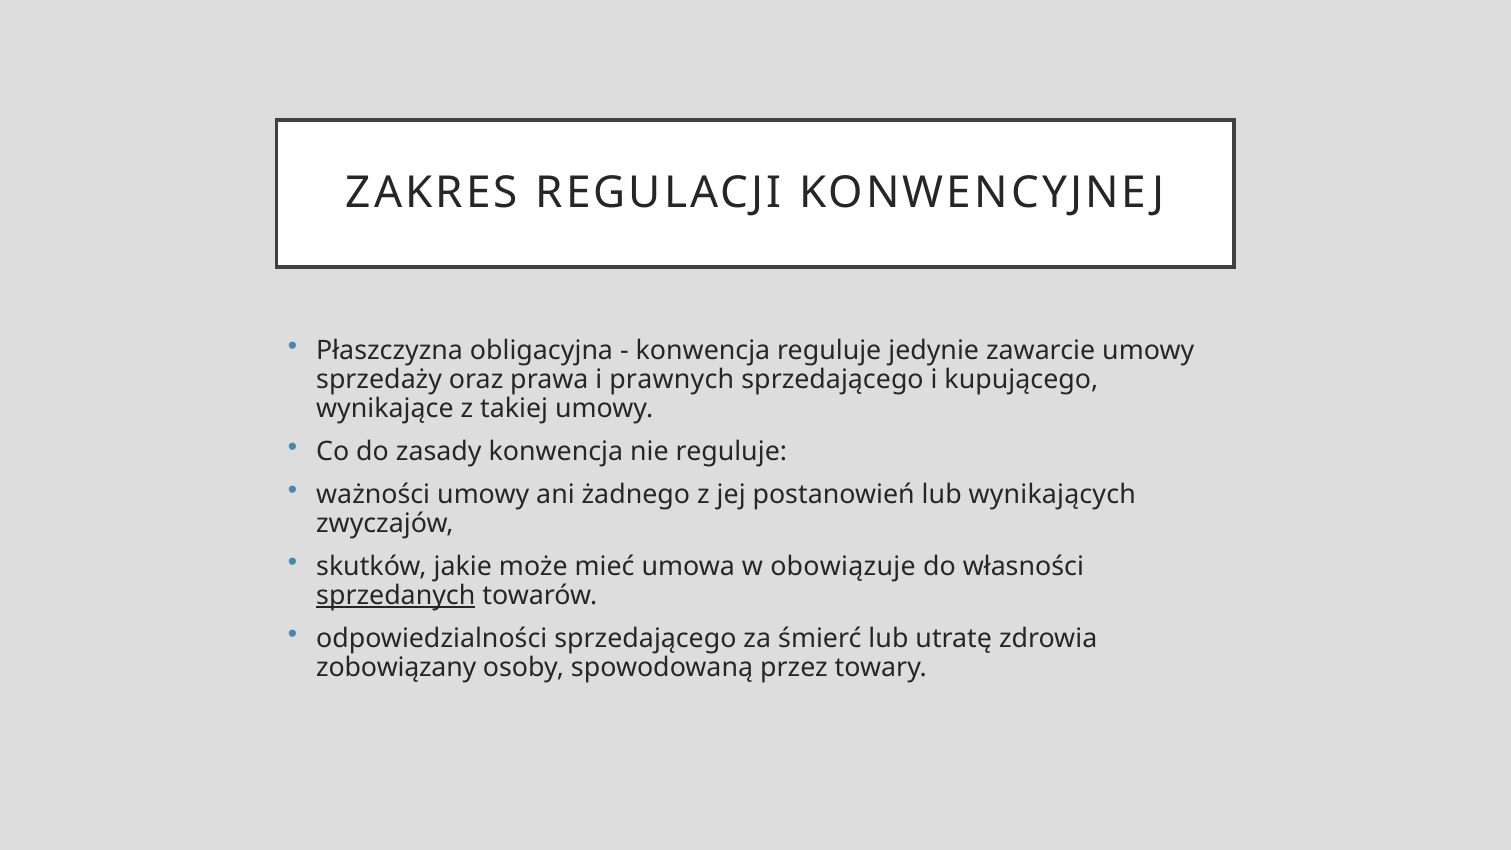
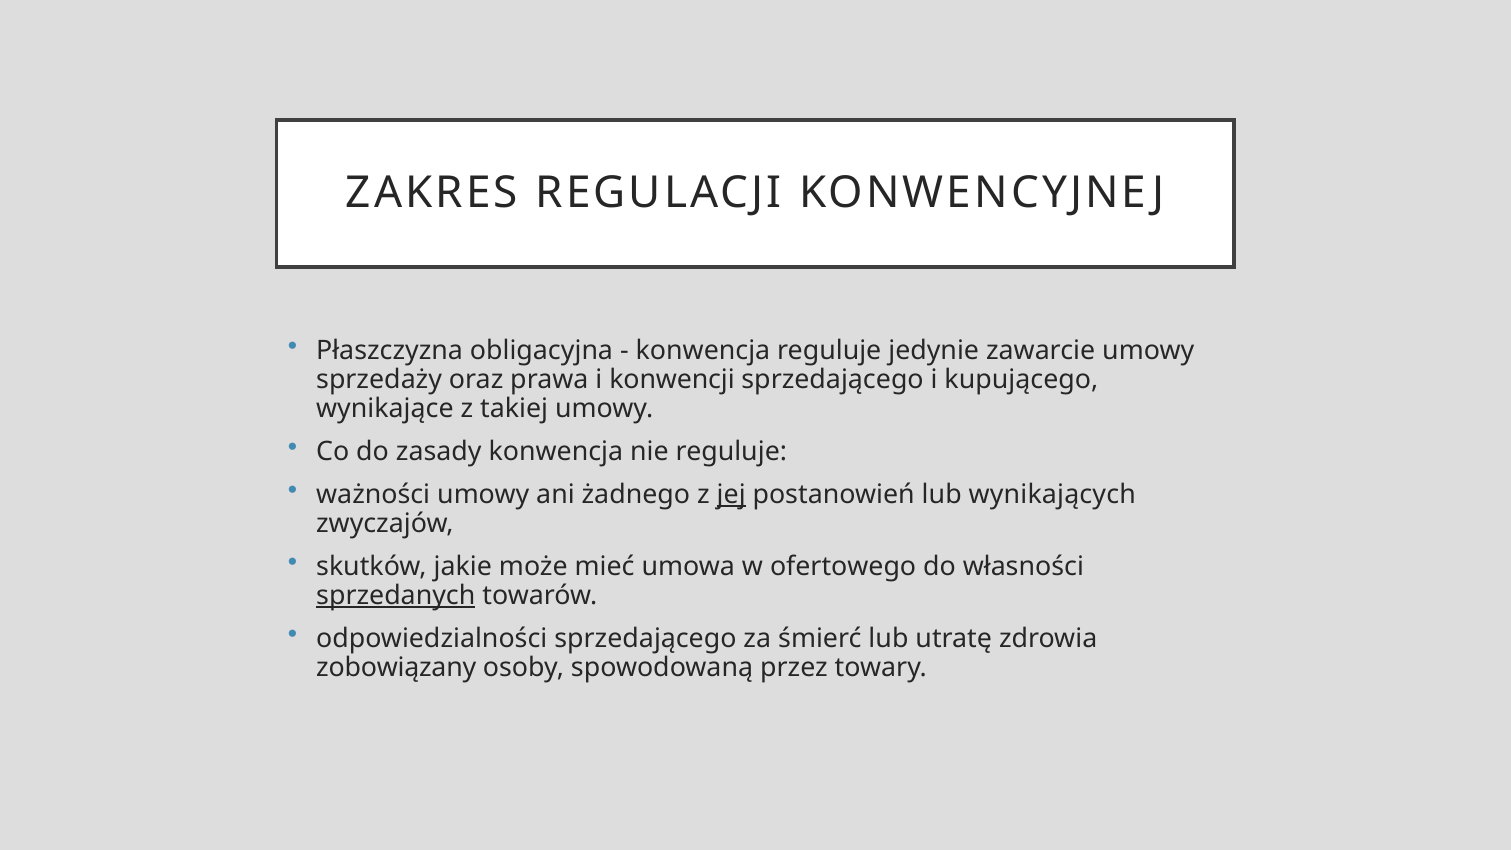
prawnych: prawnych -> konwencji
jej underline: none -> present
obowiązuje: obowiązuje -> ofertowego
